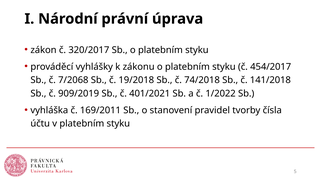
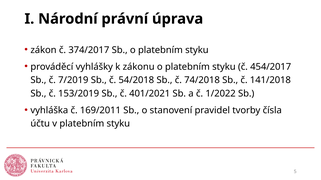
320/2017: 320/2017 -> 374/2017
7/2068: 7/2068 -> 7/2019
19/2018: 19/2018 -> 54/2018
909/2019: 909/2019 -> 153/2019
